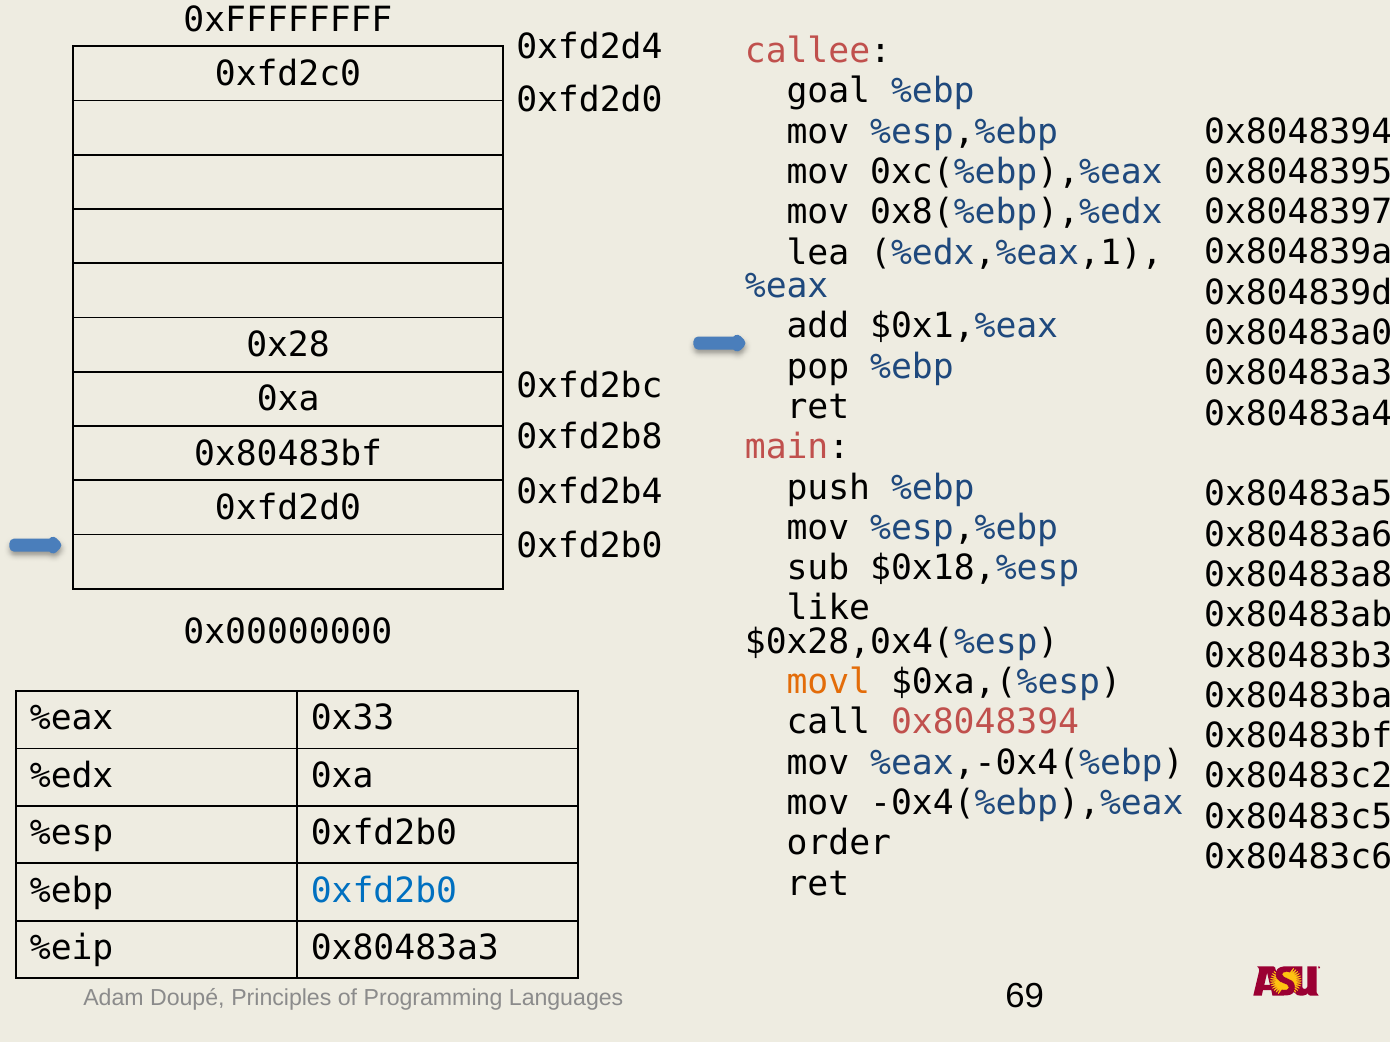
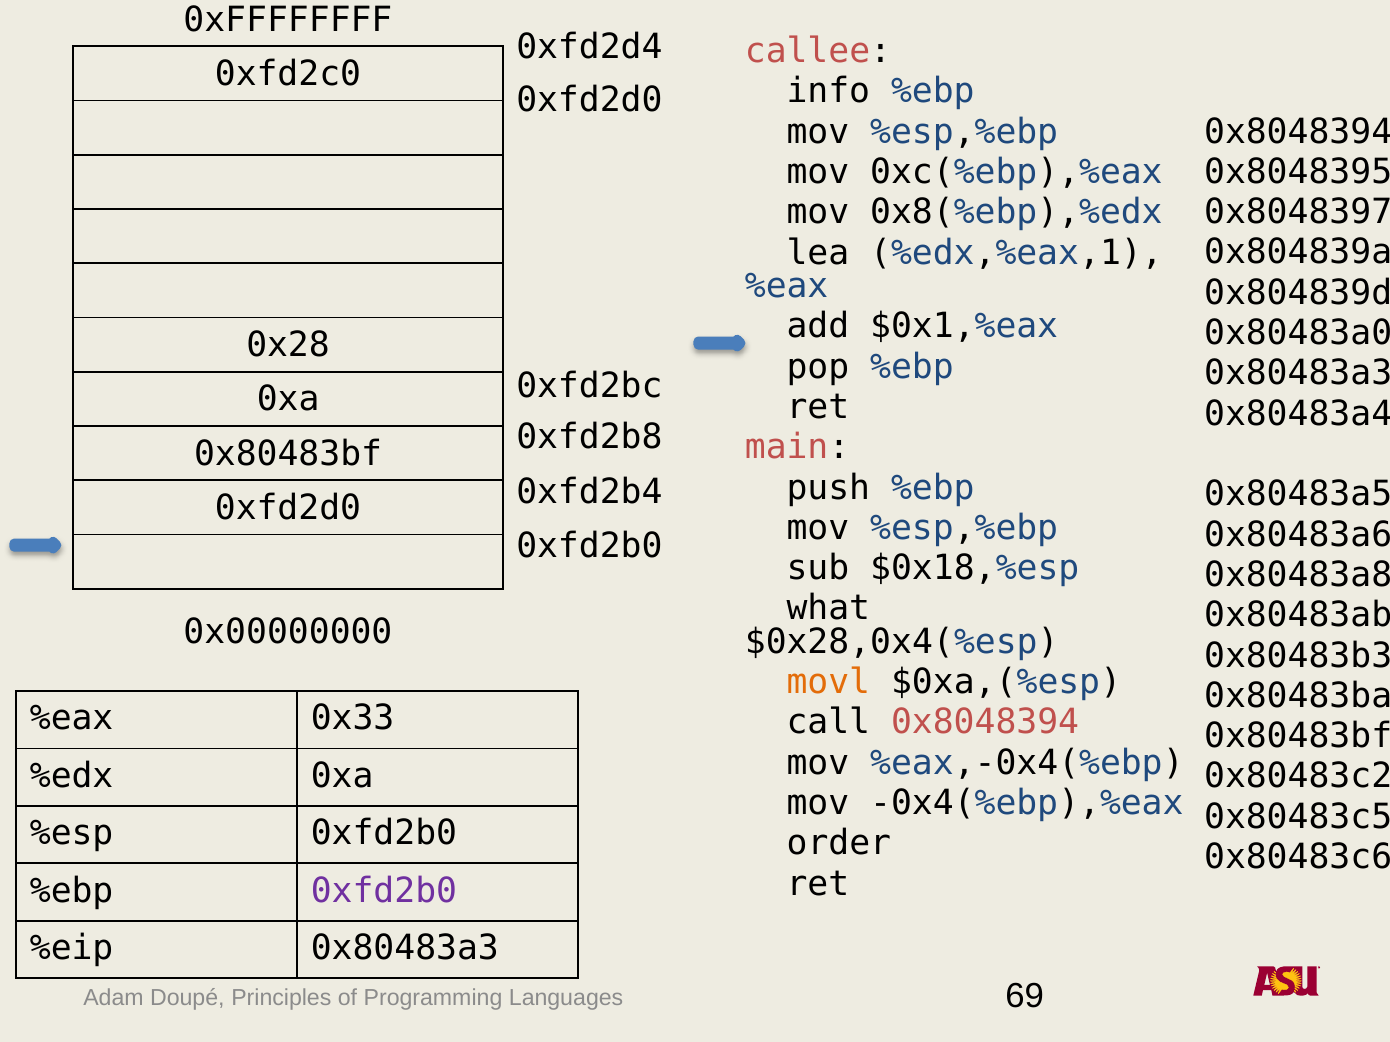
goal: goal -> info
like: like -> what
0xfd2b0 at (384, 891) colour: blue -> purple
